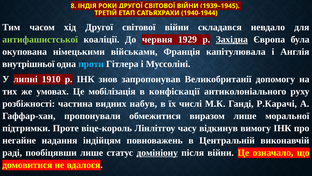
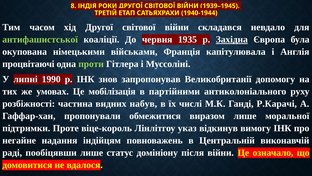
1929: 1929 -> 1935
внутрішньої: внутрішньої -> процвітаючі
проти colour: light blue -> light green
1910: 1910 -> 1990
конфіскації: конфіскації -> партійними
часу: часу -> указ
домініону underline: present -> none
